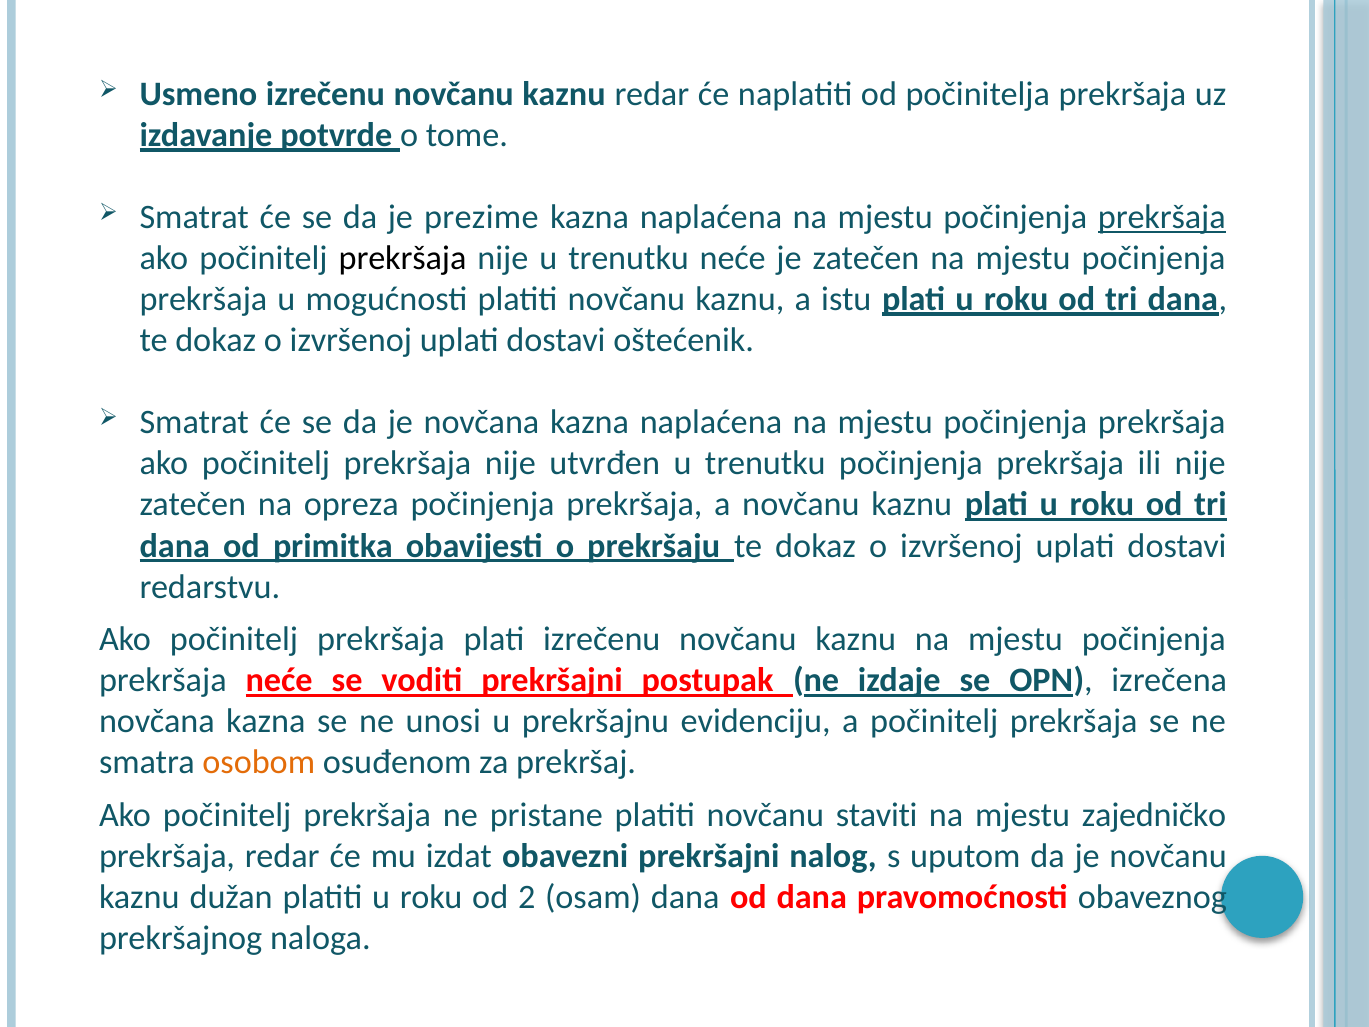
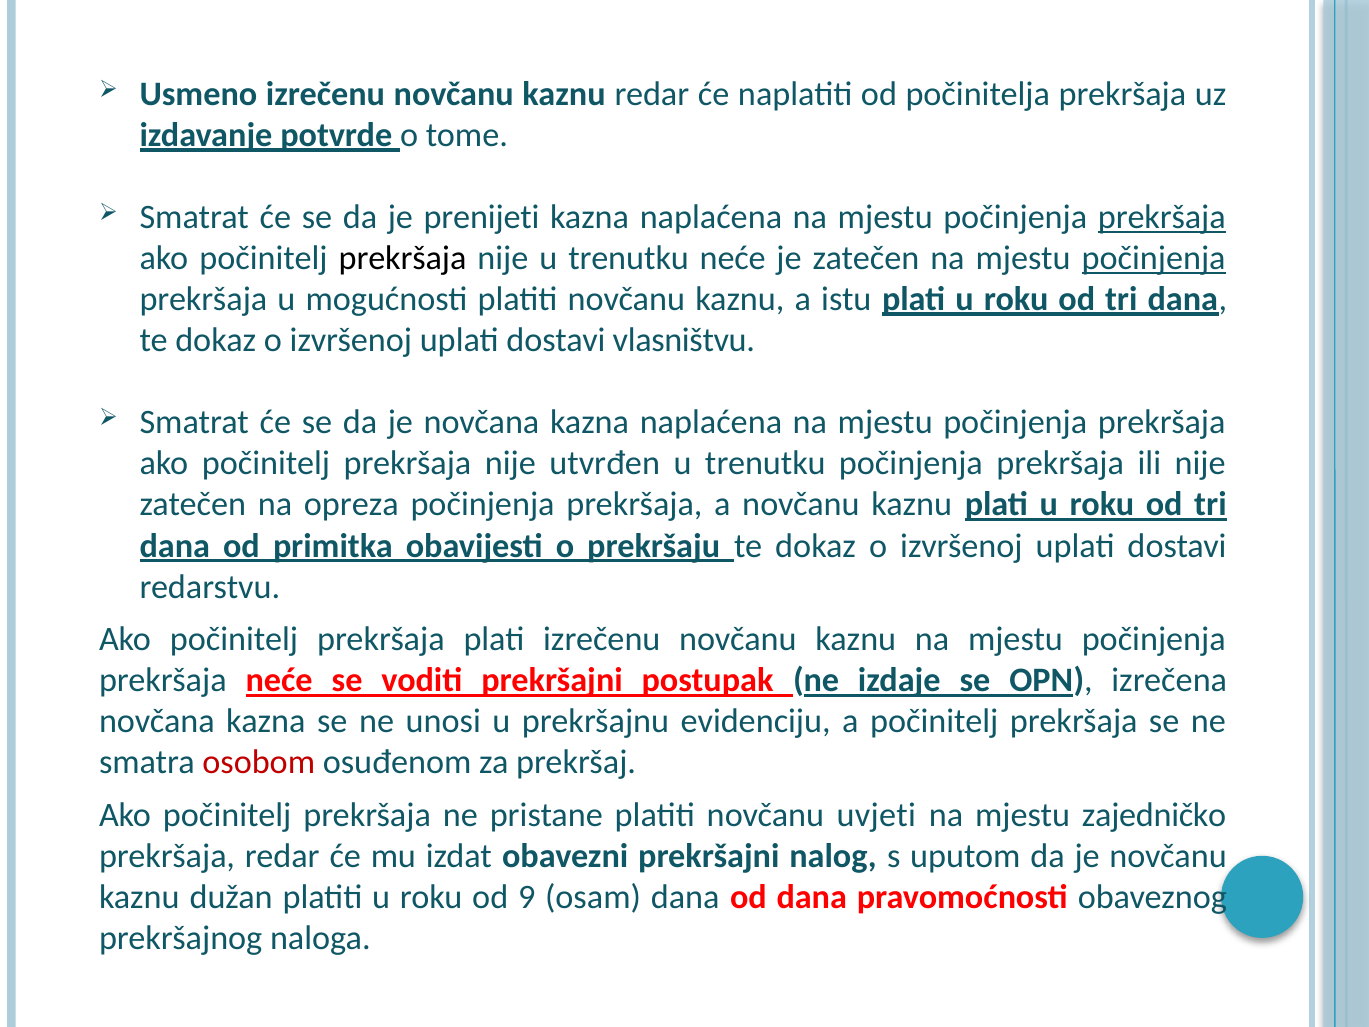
prezime: prezime -> prenijeti
počinjenja at (1154, 258) underline: none -> present
oštećenik: oštećenik -> vlasništvu
osobom colour: orange -> red
staviti: staviti -> uvjeti
2: 2 -> 9
